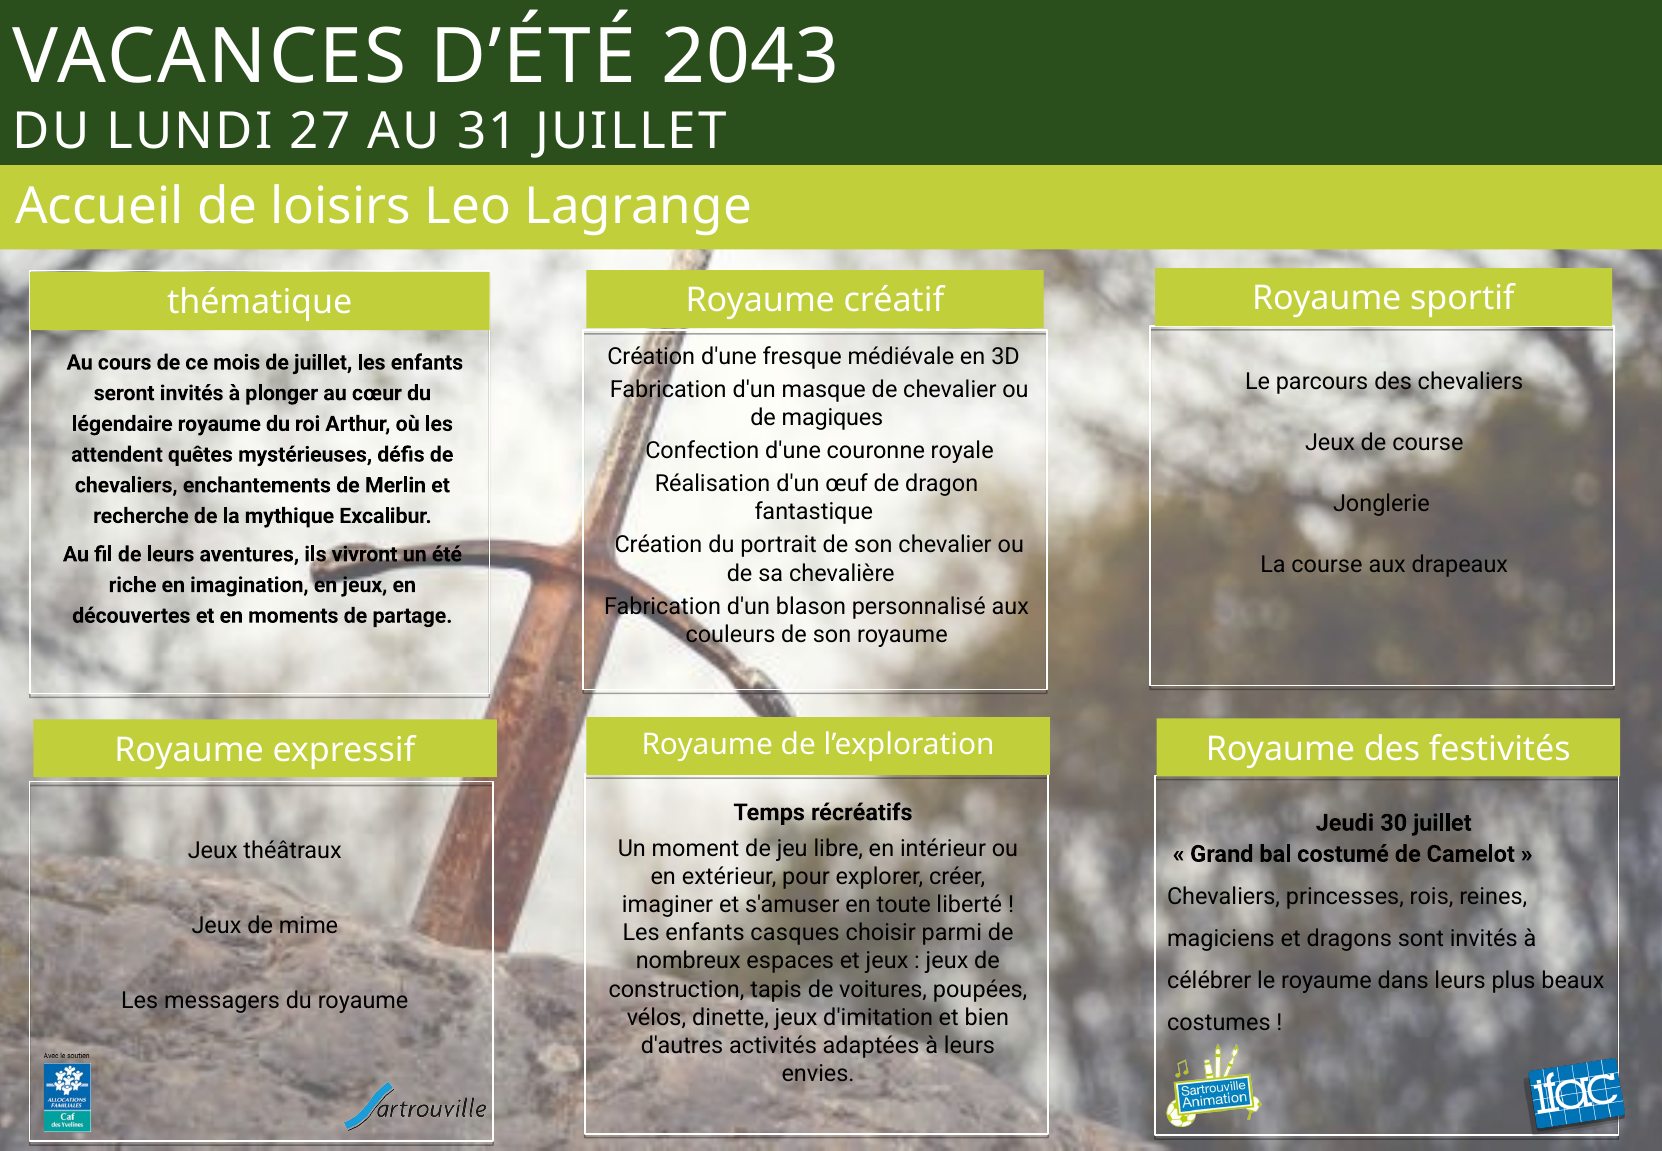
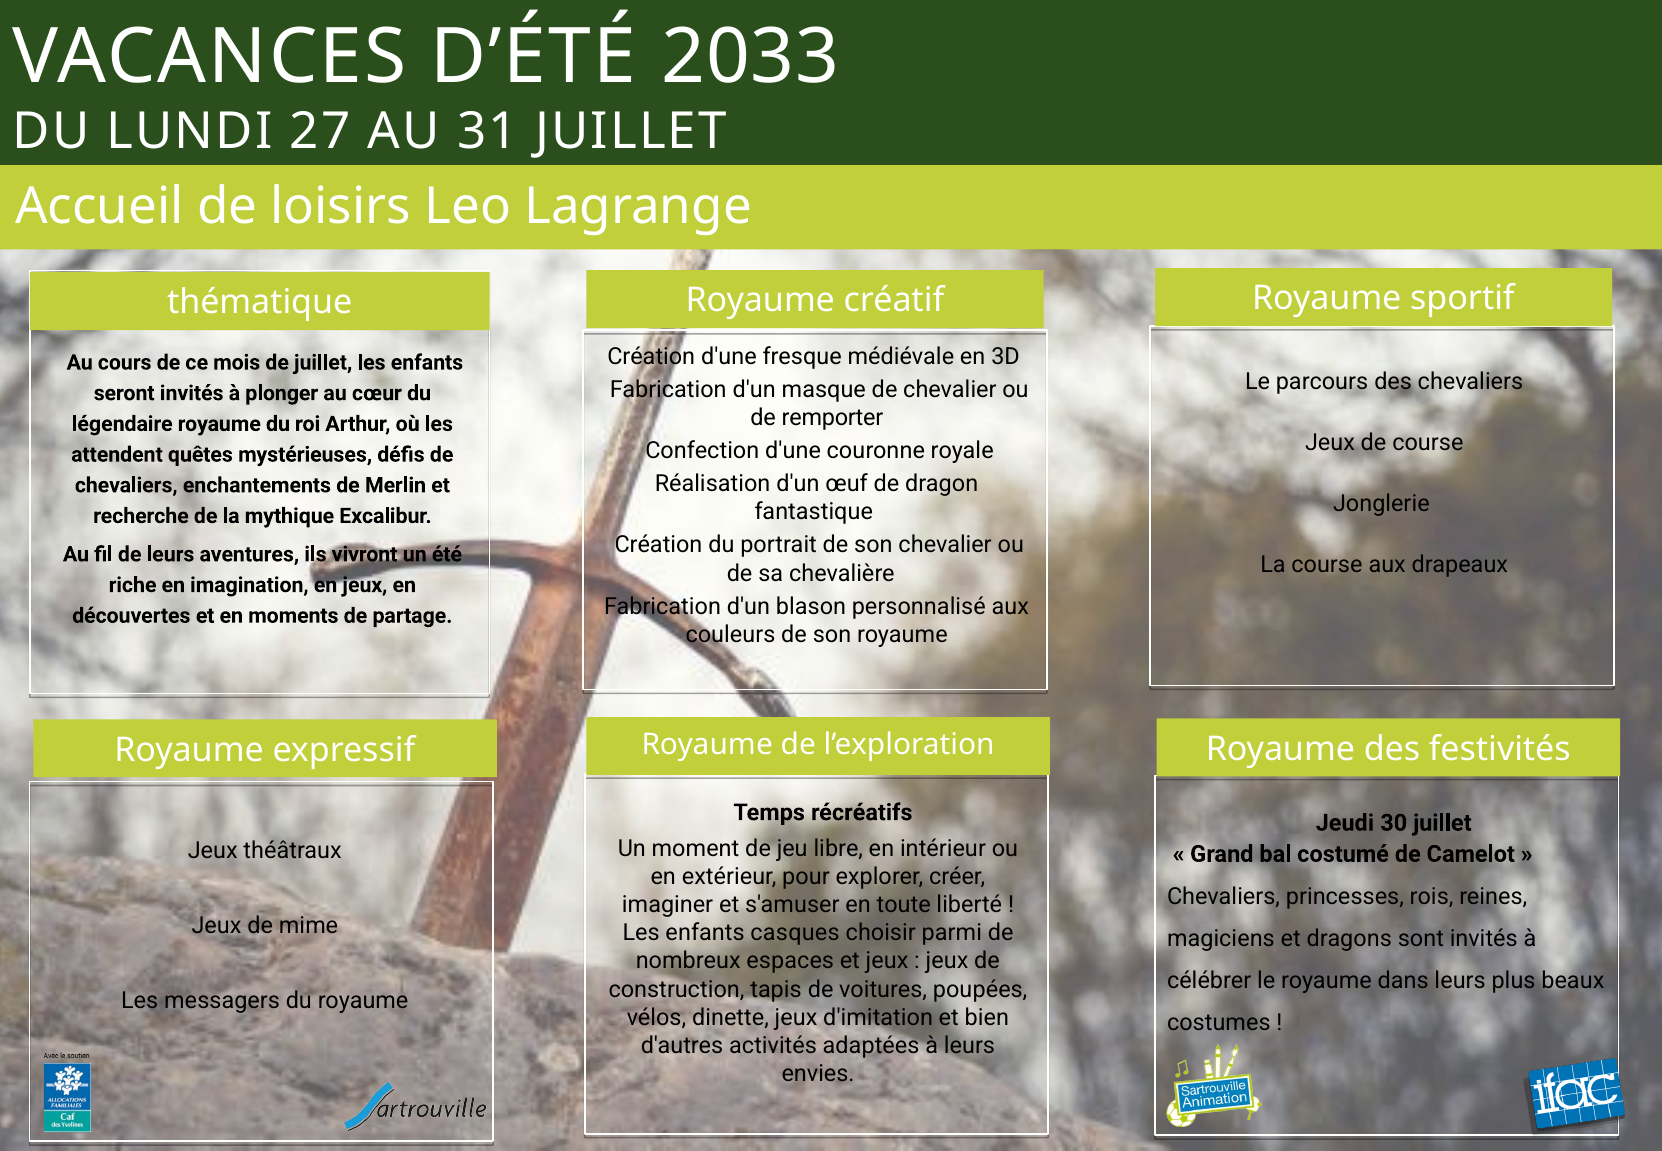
2043: 2043 -> 2033
magiques: magiques -> remporter
